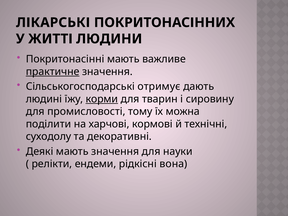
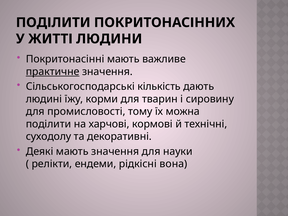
ЛІКАРСЬКІ at (53, 23): ЛІКАРСЬКІ -> ПОДІЛИТИ
отримує: отримує -> кількість
корми underline: present -> none
